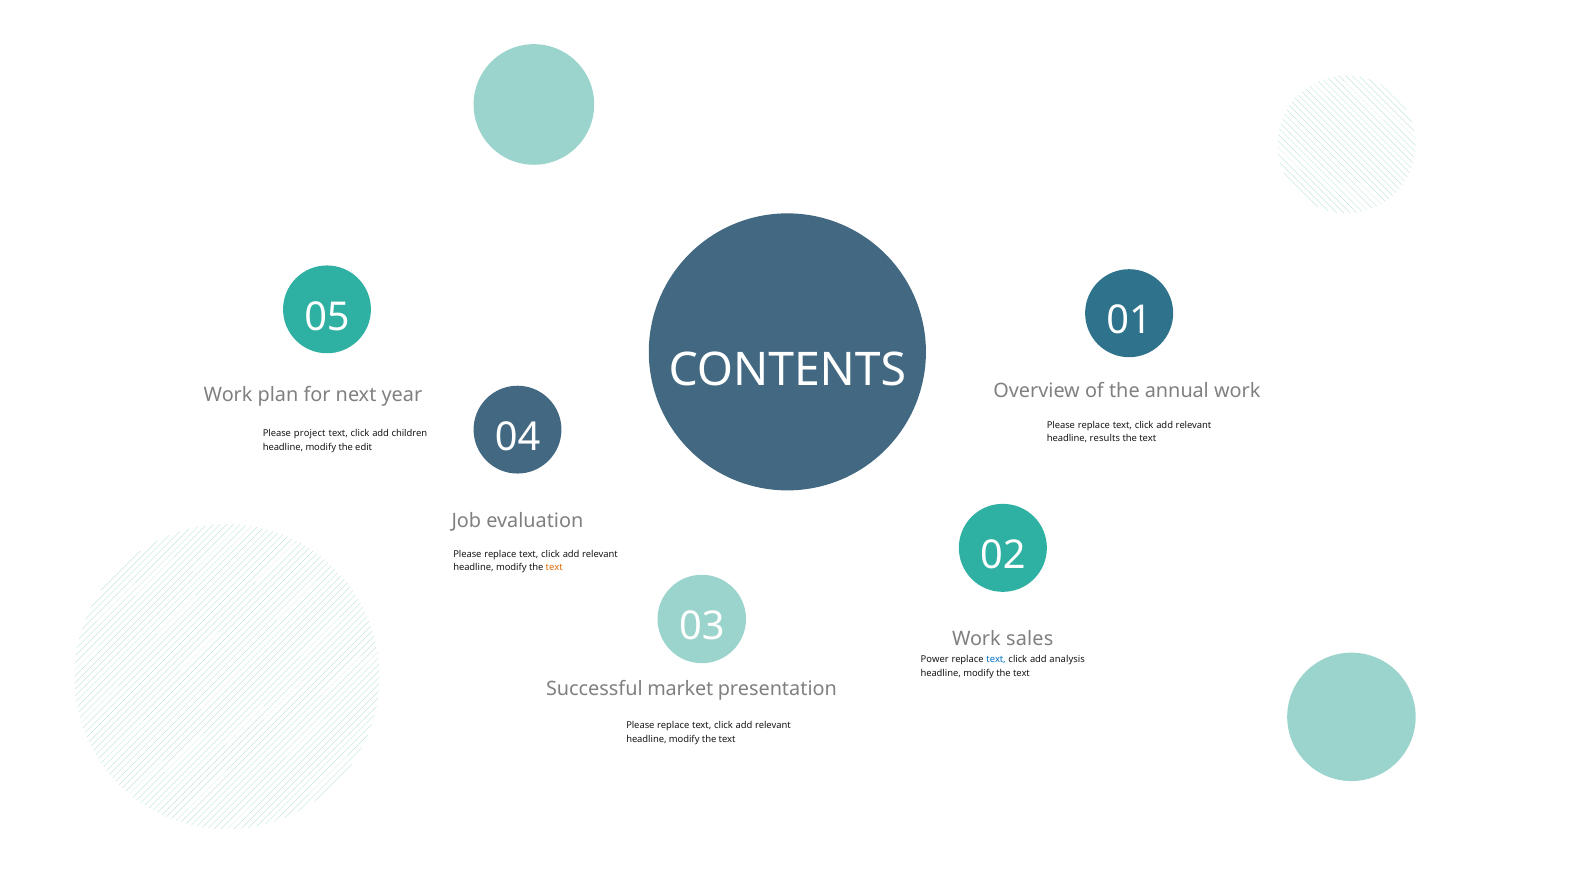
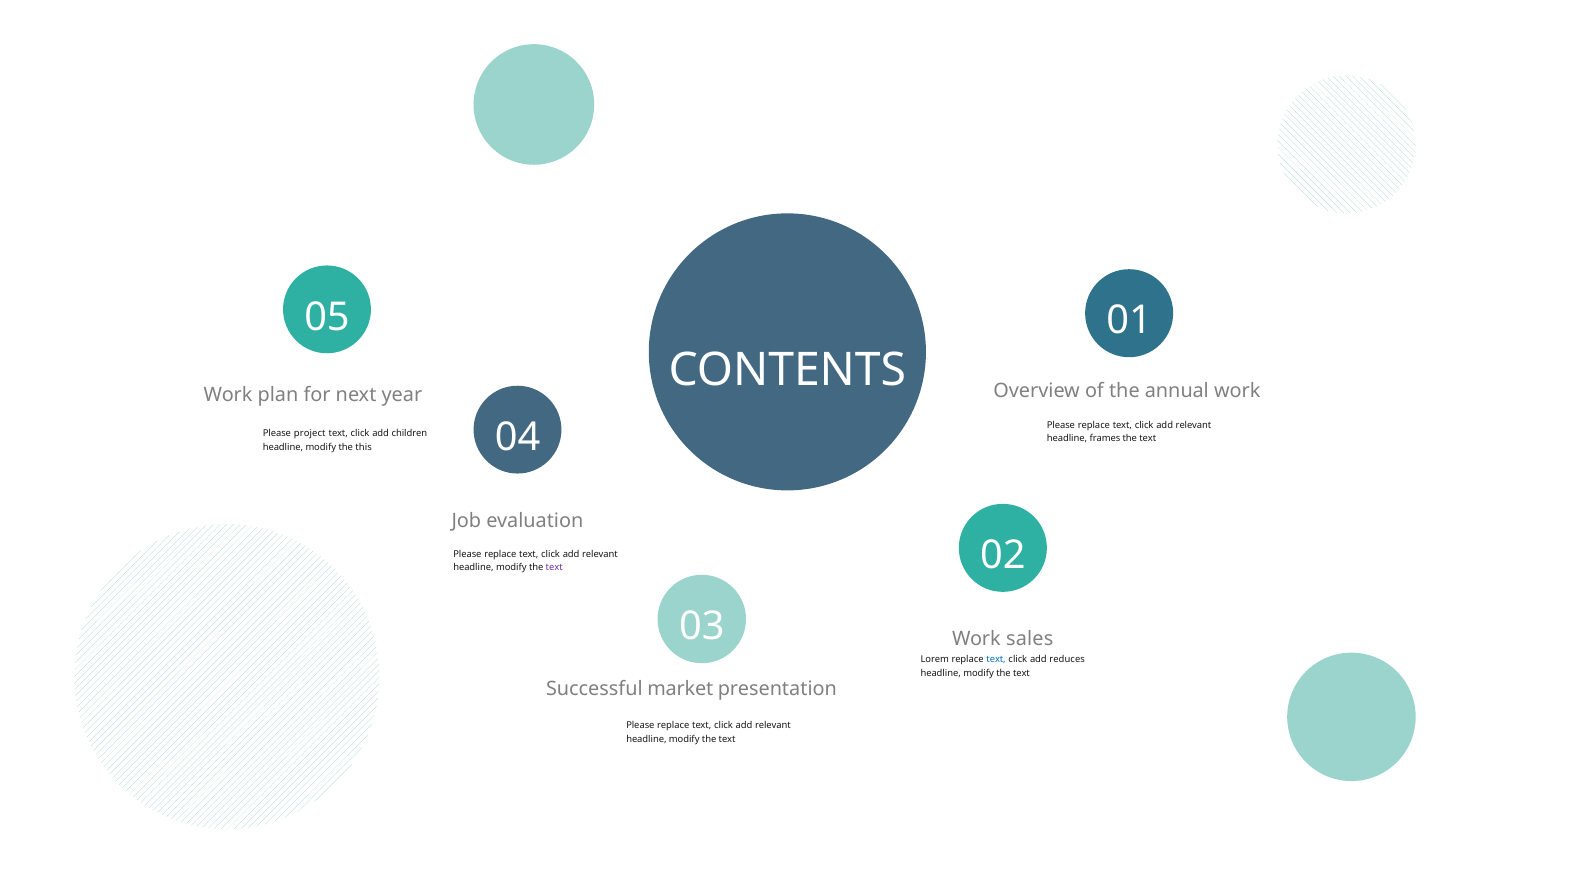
results: results -> frames
edit: edit -> this
text at (554, 568) colour: orange -> purple
Power: Power -> Lorem
analysis: analysis -> reduces
